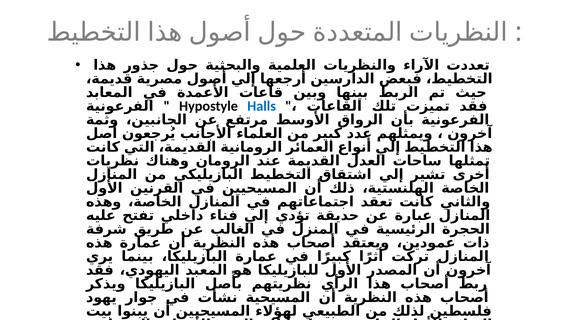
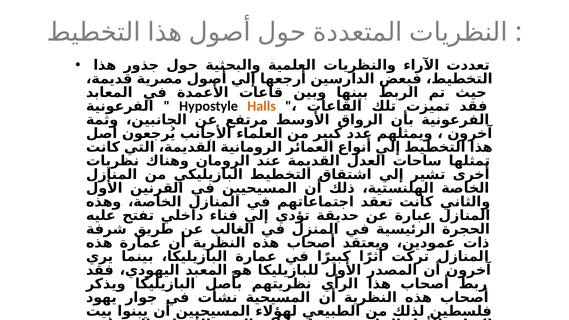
Halls colour: blue -> orange
